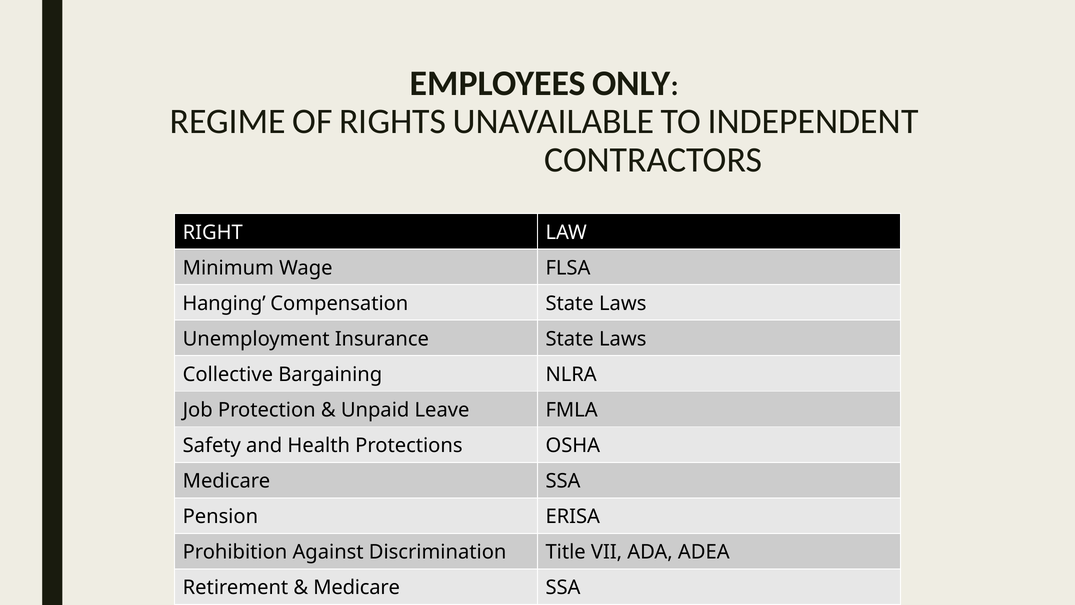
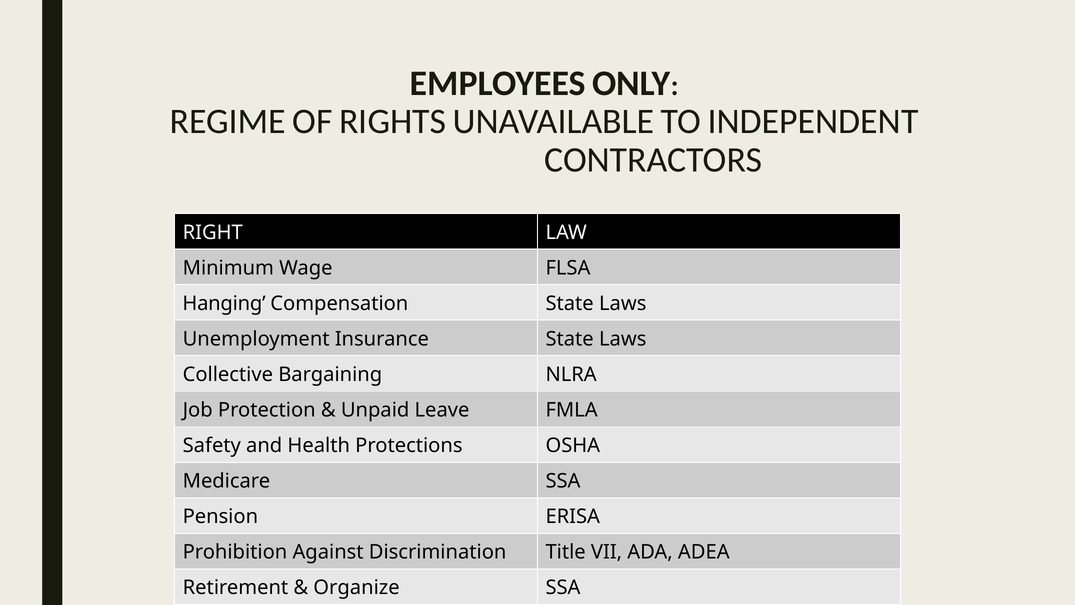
Medicare at (357, 587): Medicare -> Organize
